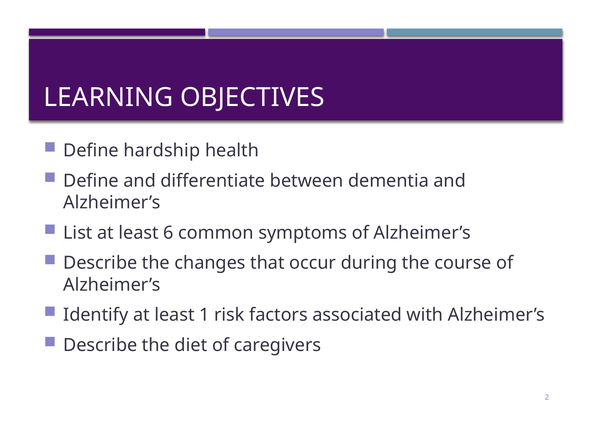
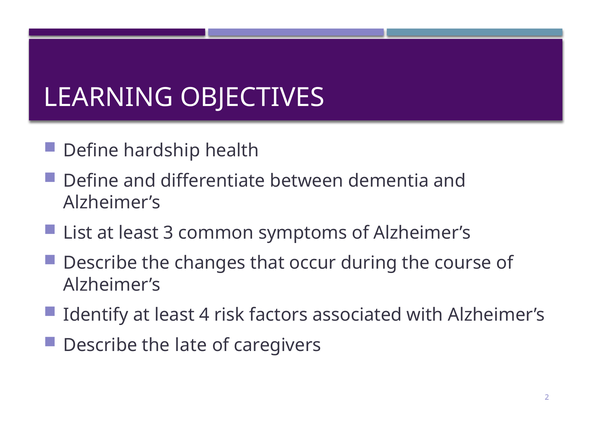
6: 6 -> 3
1: 1 -> 4
diet: diet -> late
